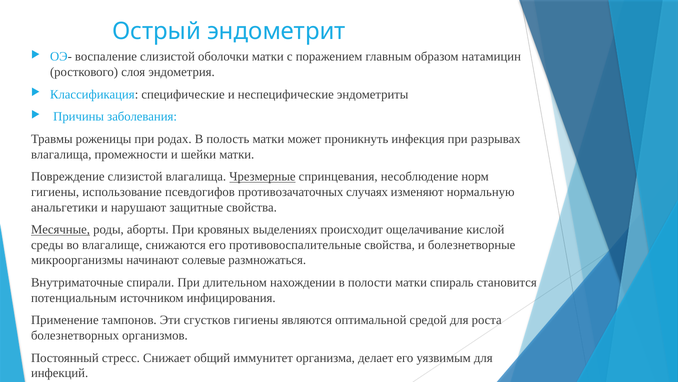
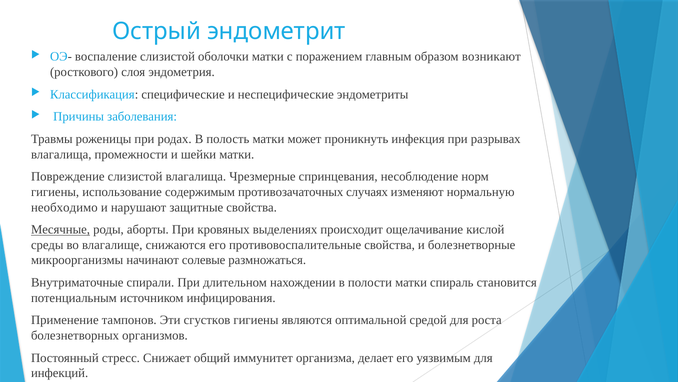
натамицин: натамицин -> возникают
Чрезмерные underline: present -> none
псевдогифов: псевдогифов -> содержимым
анальгетики: анальгетики -> необходимо
